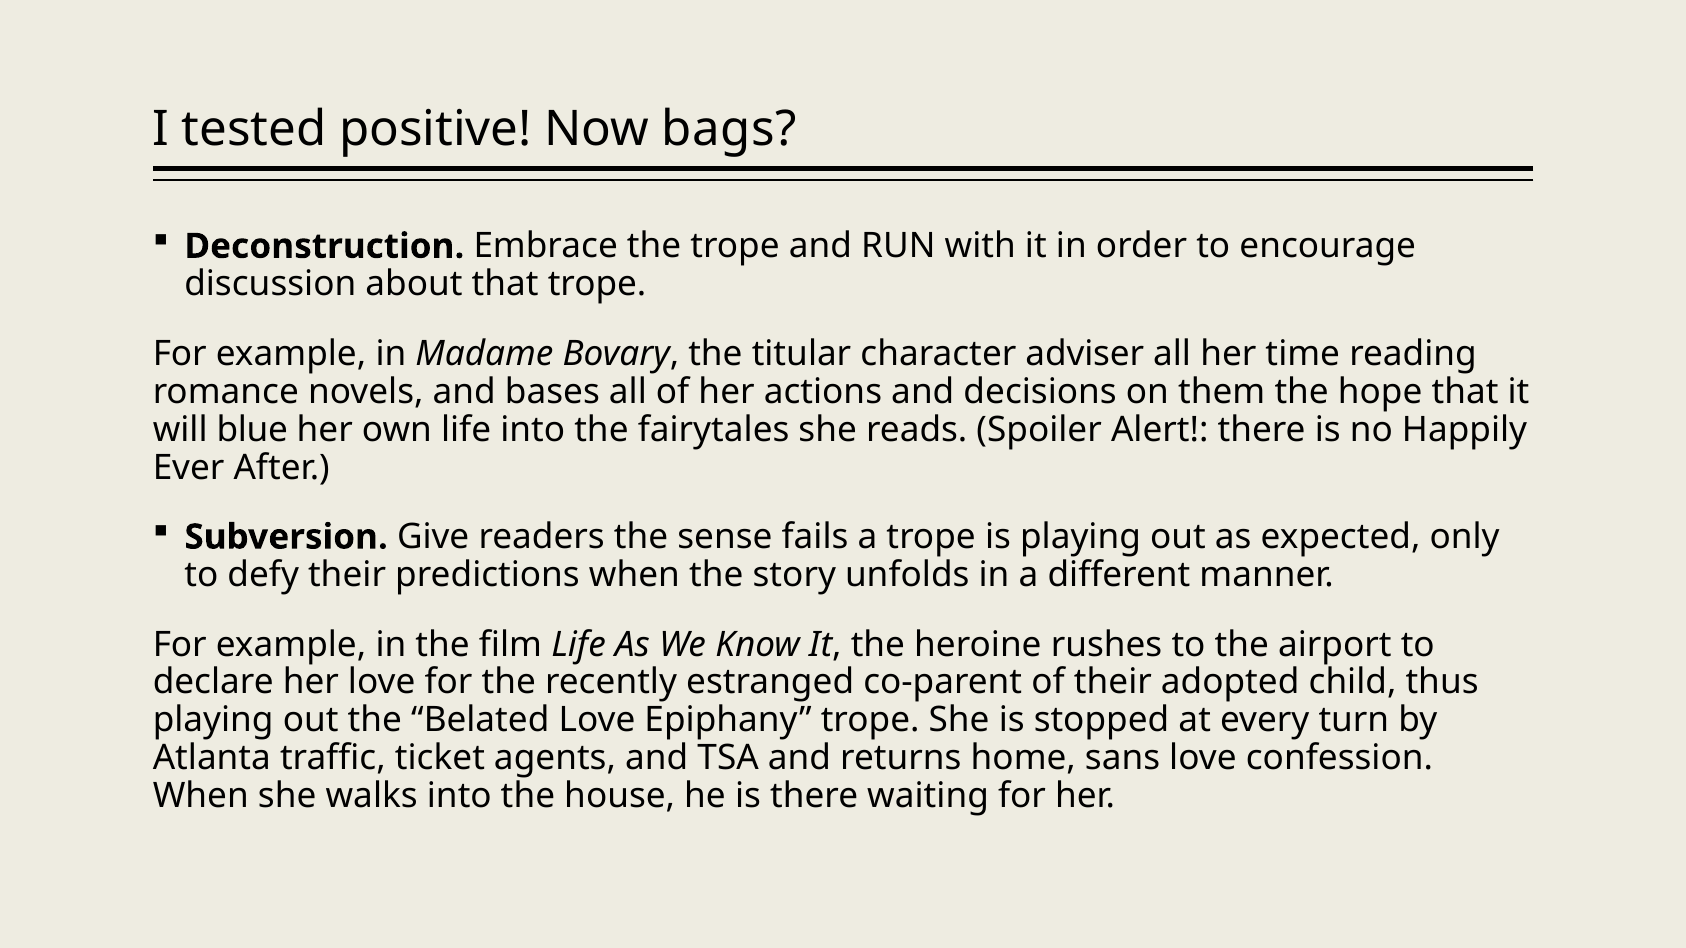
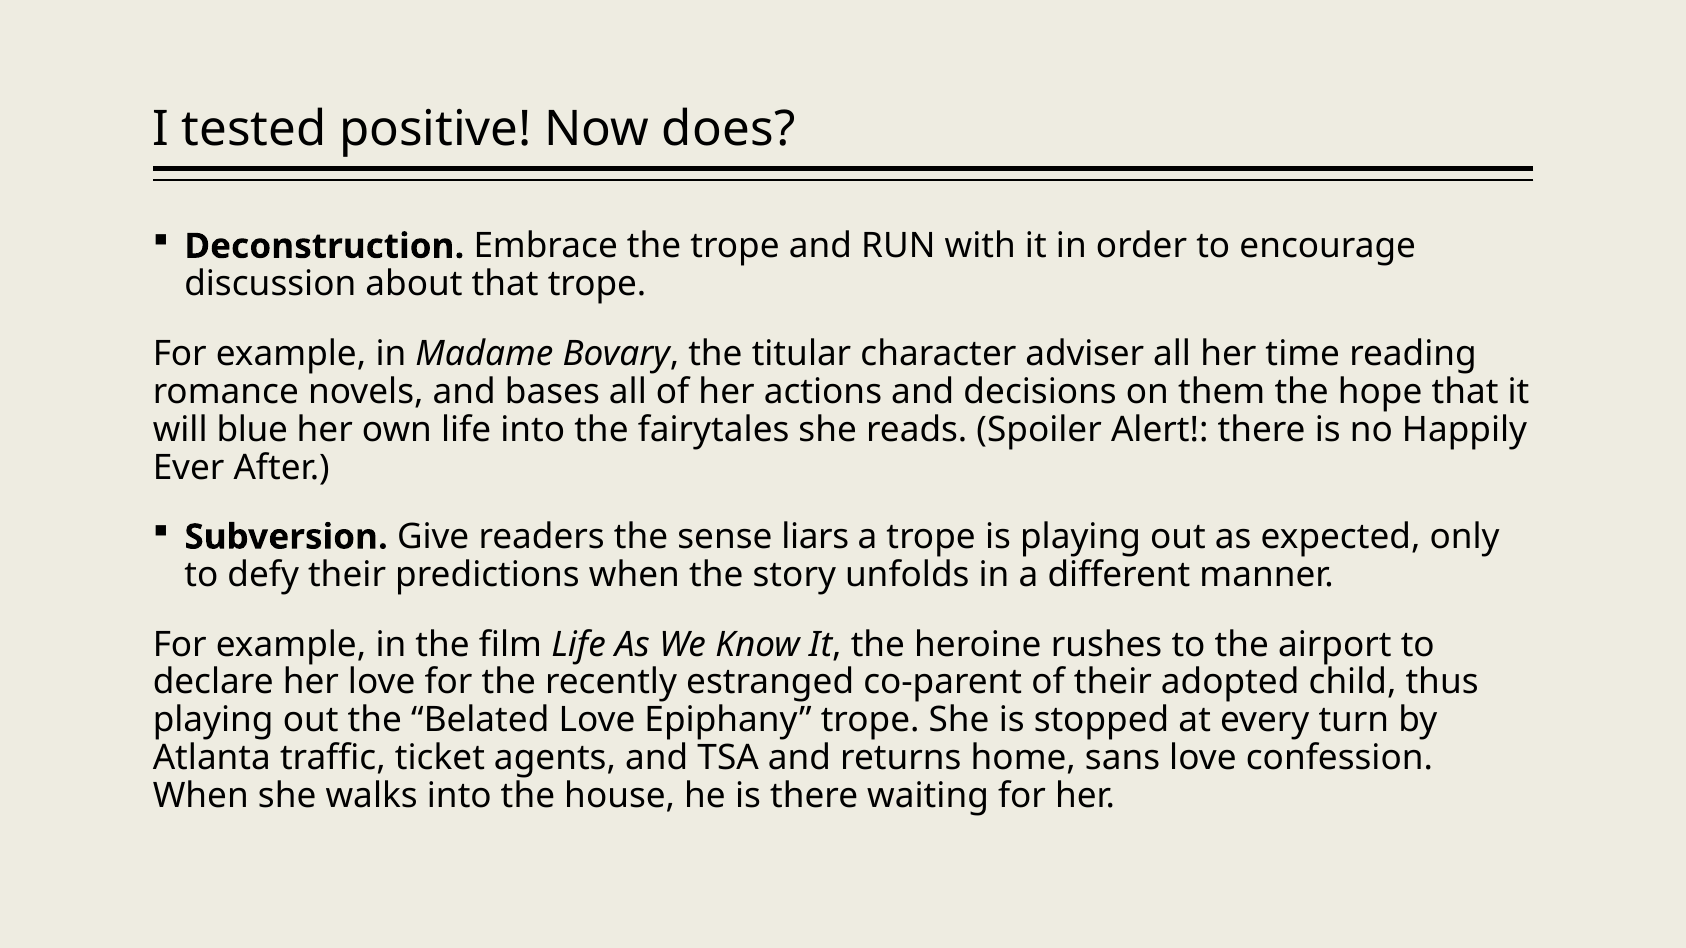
bags: bags -> does
fails: fails -> liars
